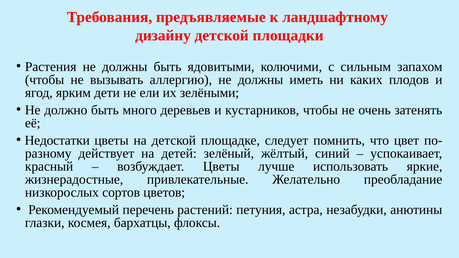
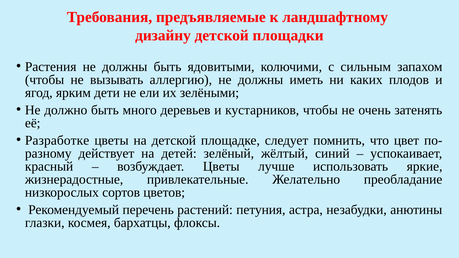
Недостатки: Недостатки -> Разработке
